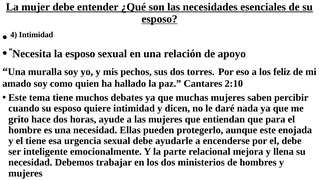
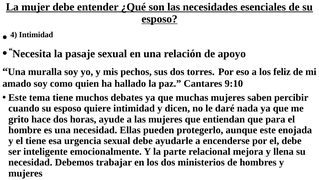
la esposo: esposo -> pasaje
2:10: 2:10 -> 9:10
